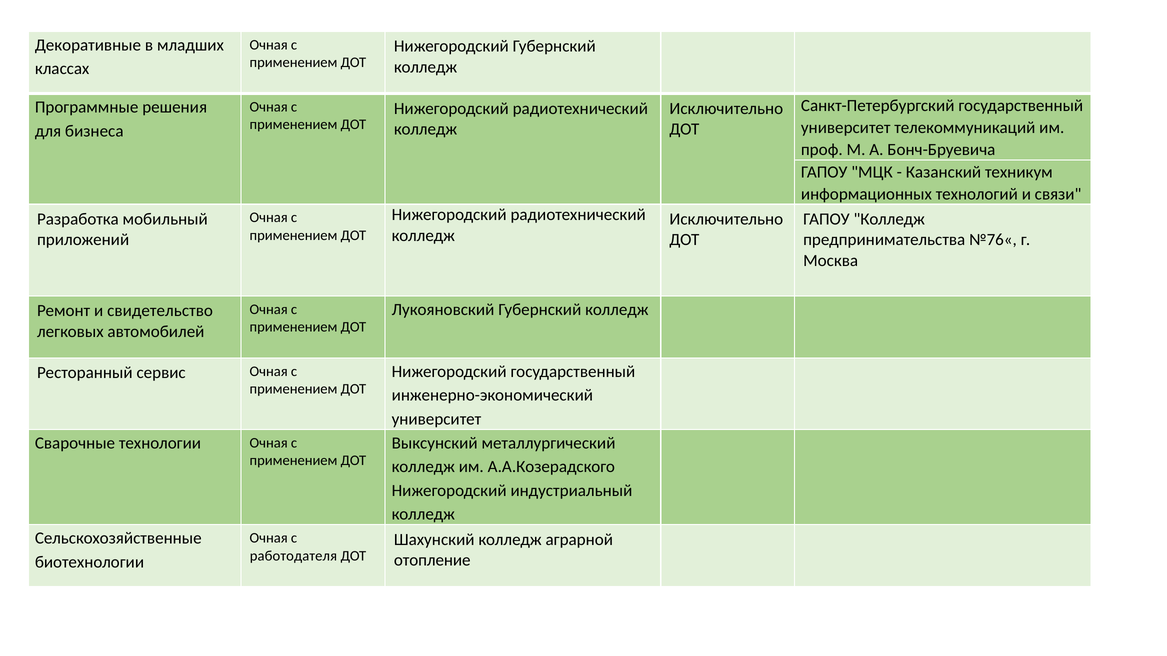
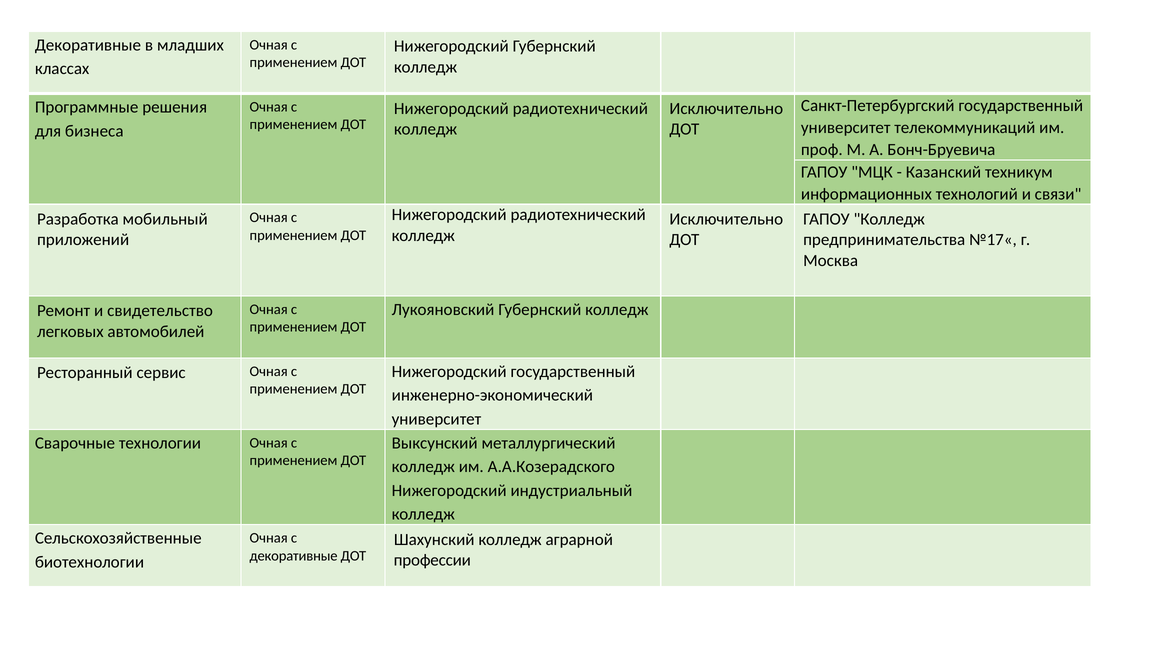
№76«: №76« -> №17«
работодателя at (293, 556): работодателя -> декоративные
отопление: отопление -> профессии
